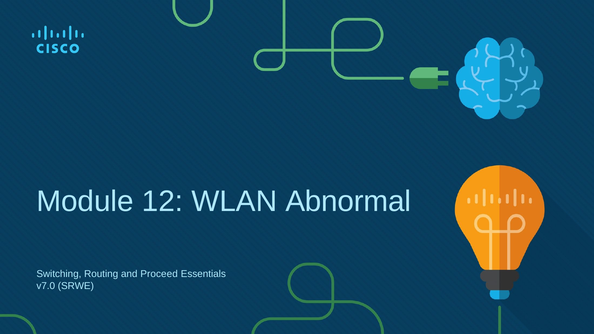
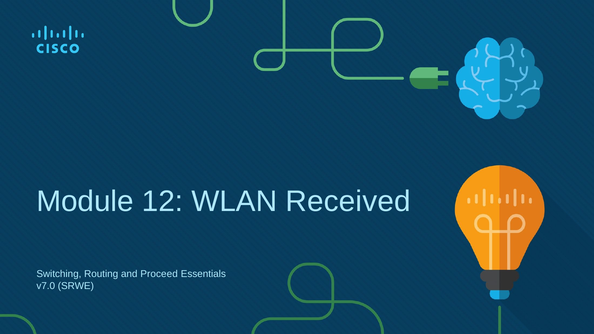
Abnormal: Abnormal -> Received
